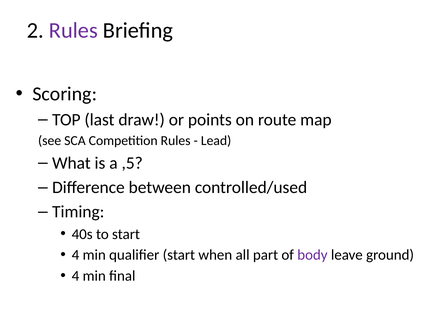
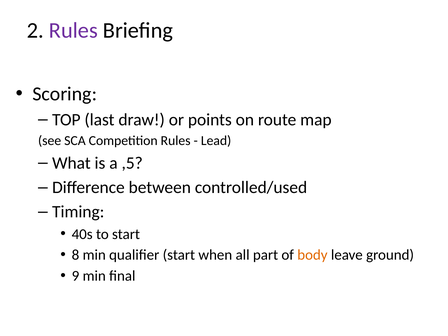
4 at (75, 255): 4 -> 8
body colour: purple -> orange
4 at (75, 276): 4 -> 9
